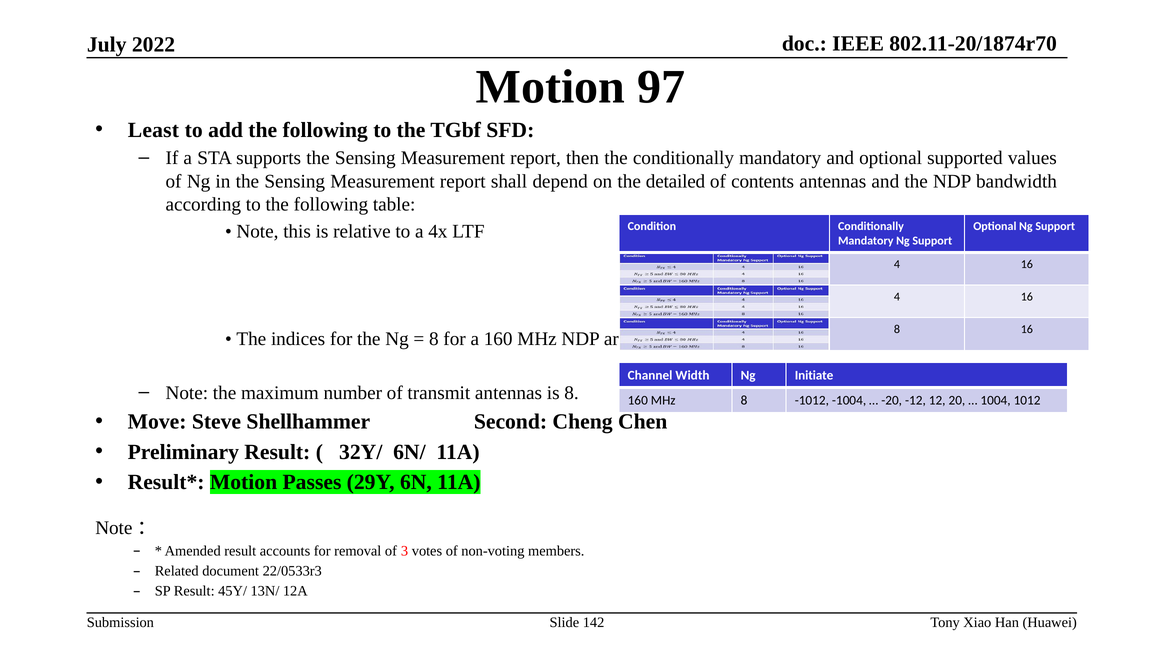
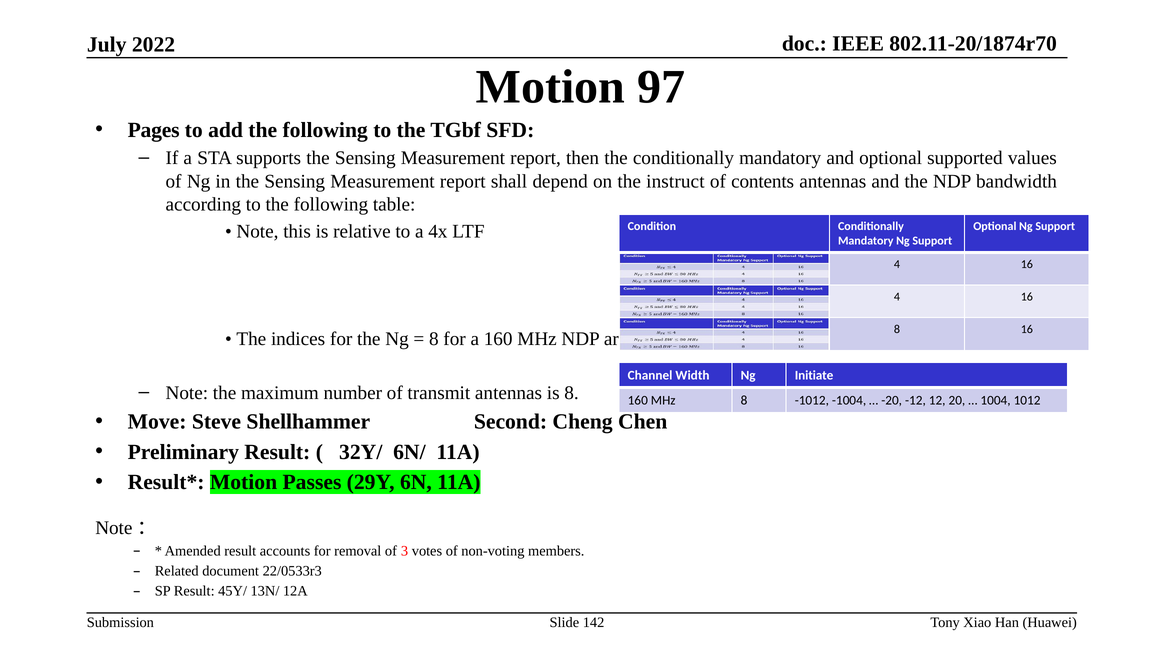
Least: Least -> Pages
detailed: detailed -> instruct
